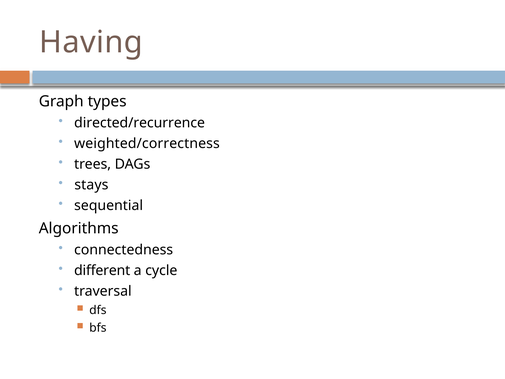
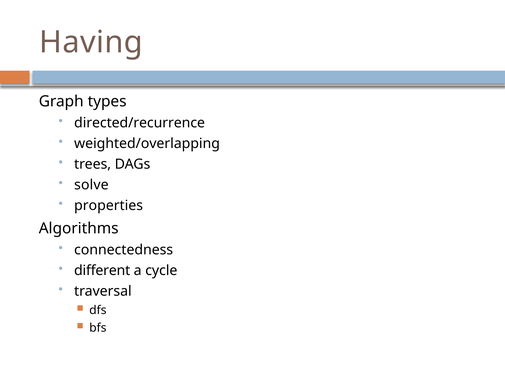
weighted/correctness: weighted/correctness -> weighted/overlapping
stays: stays -> solve
sequential: sequential -> properties
